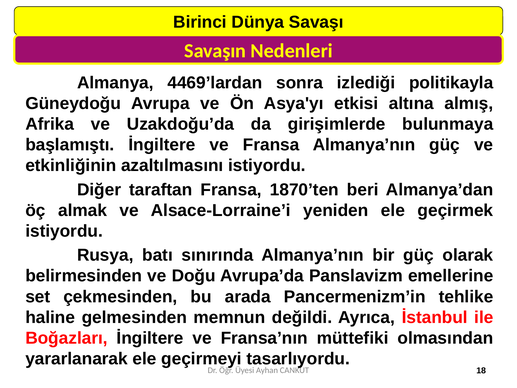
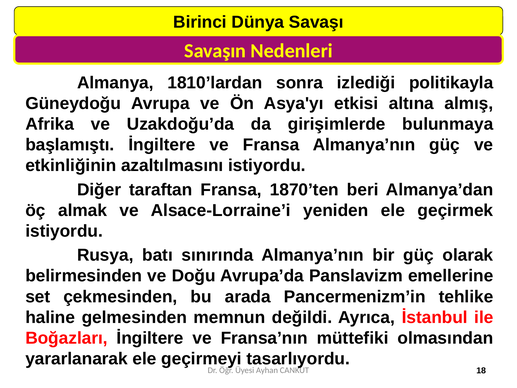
4469’lardan: 4469’lardan -> 1810’lardan
